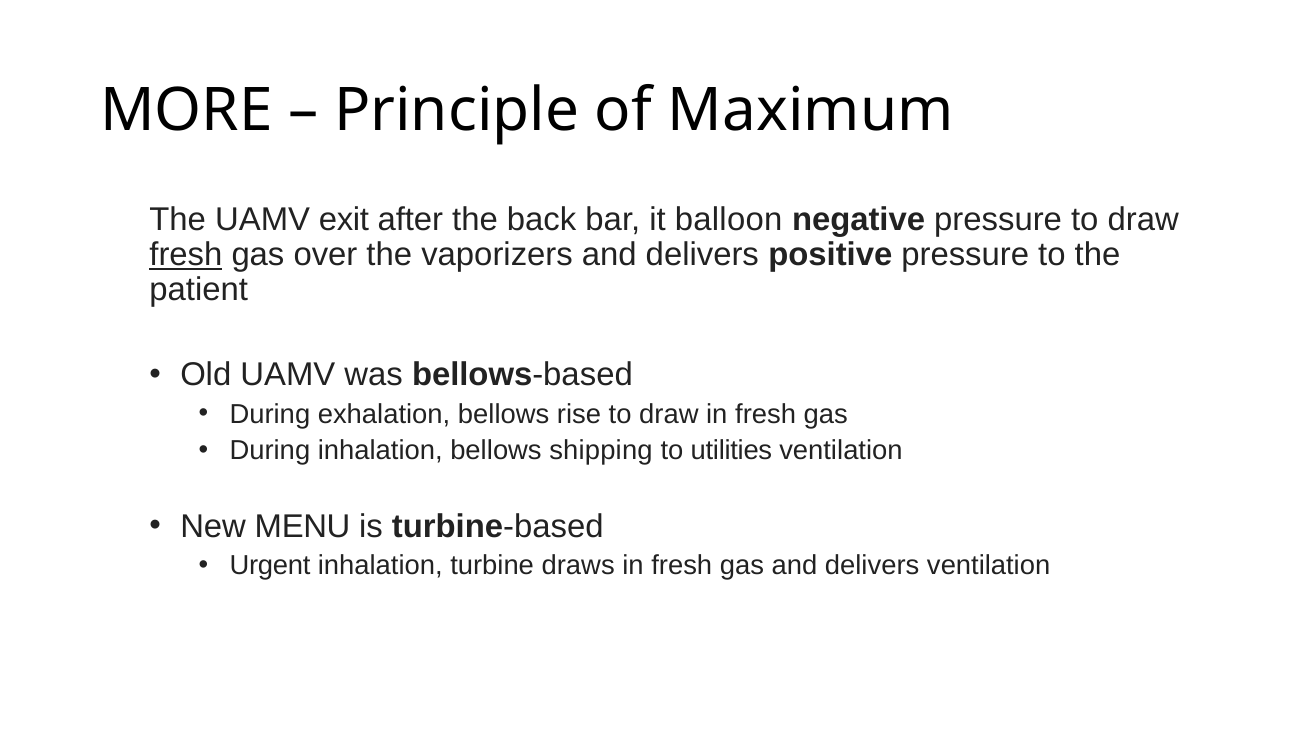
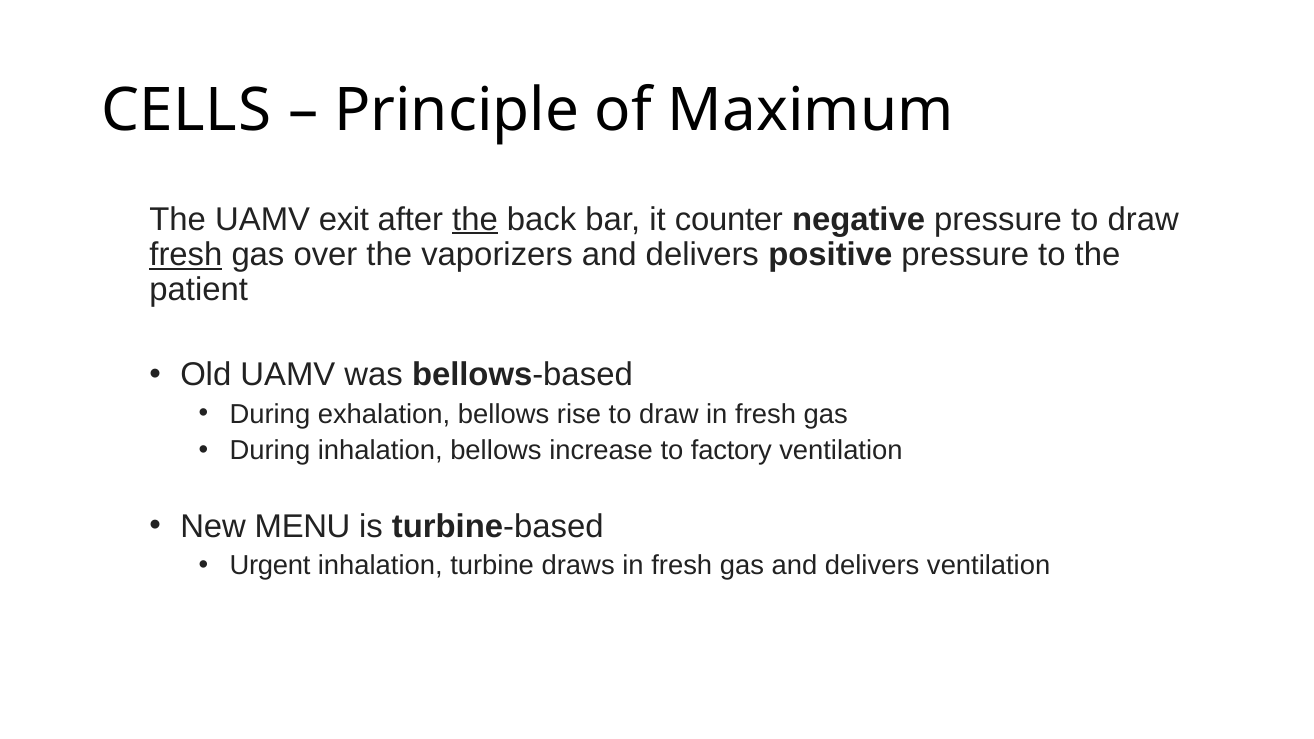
MORE: MORE -> CELLS
the at (475, 219) underline: none -> present
balloon: balloon -> counter
shipping: shipping -> increase
utilities: utilities -> factory
